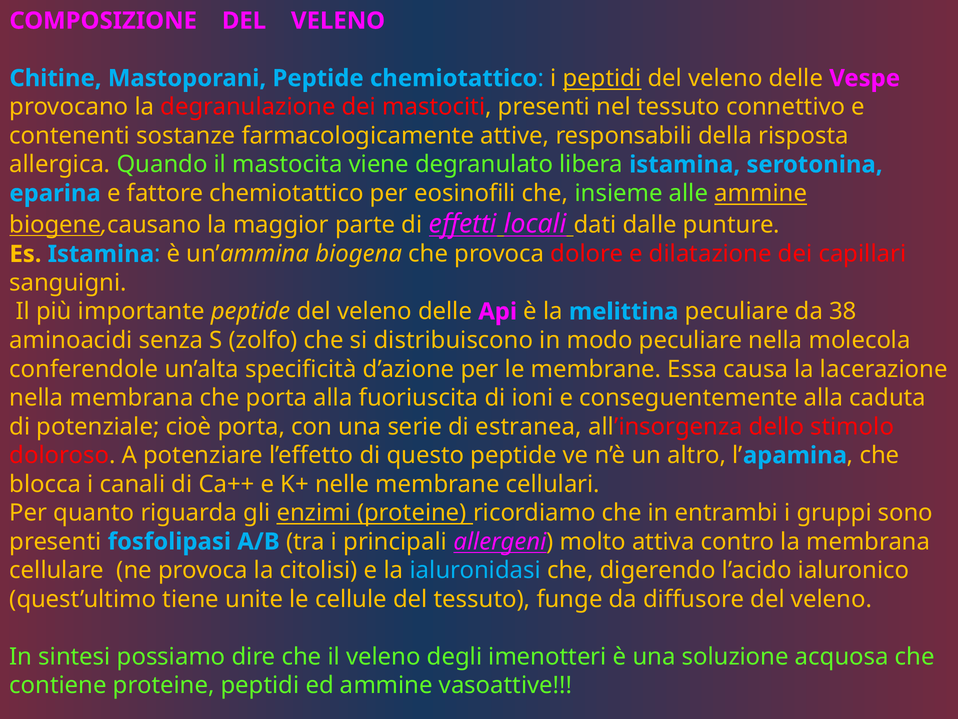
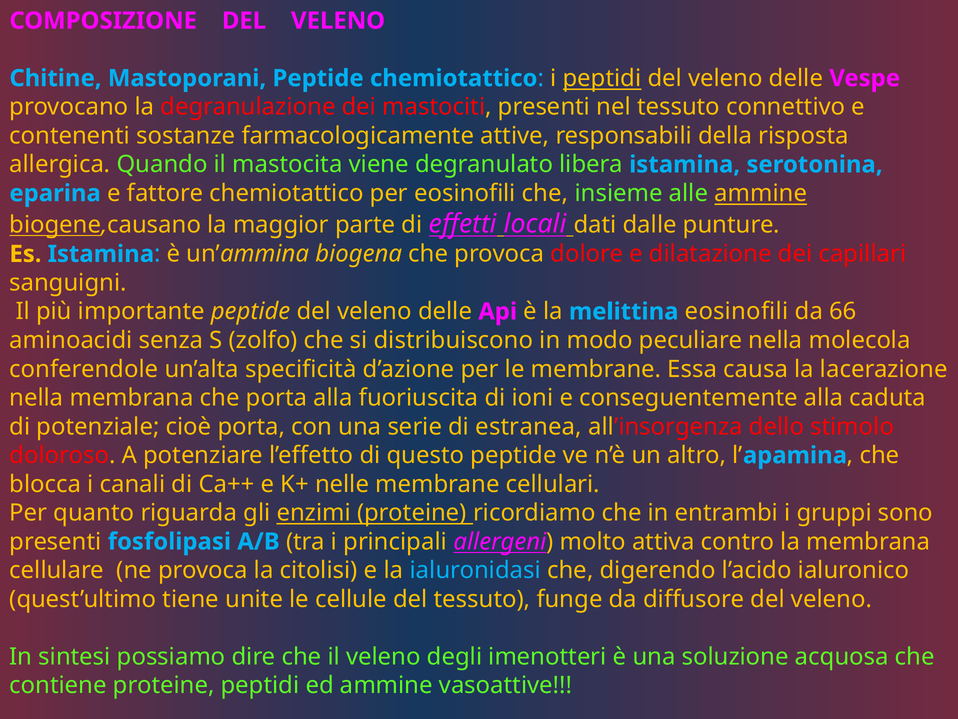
melittina peculiare: peculiare -> eosinofili
38: 38 -> 66
